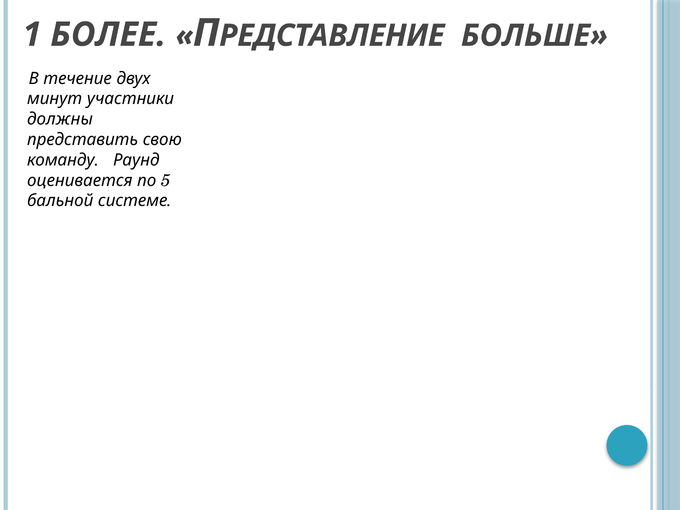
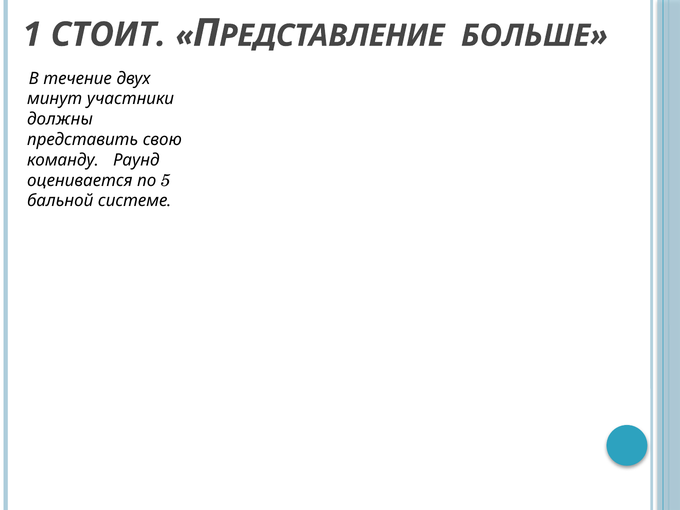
БОЛЕЕ: БОЛЕЕ -> СТОИТ
